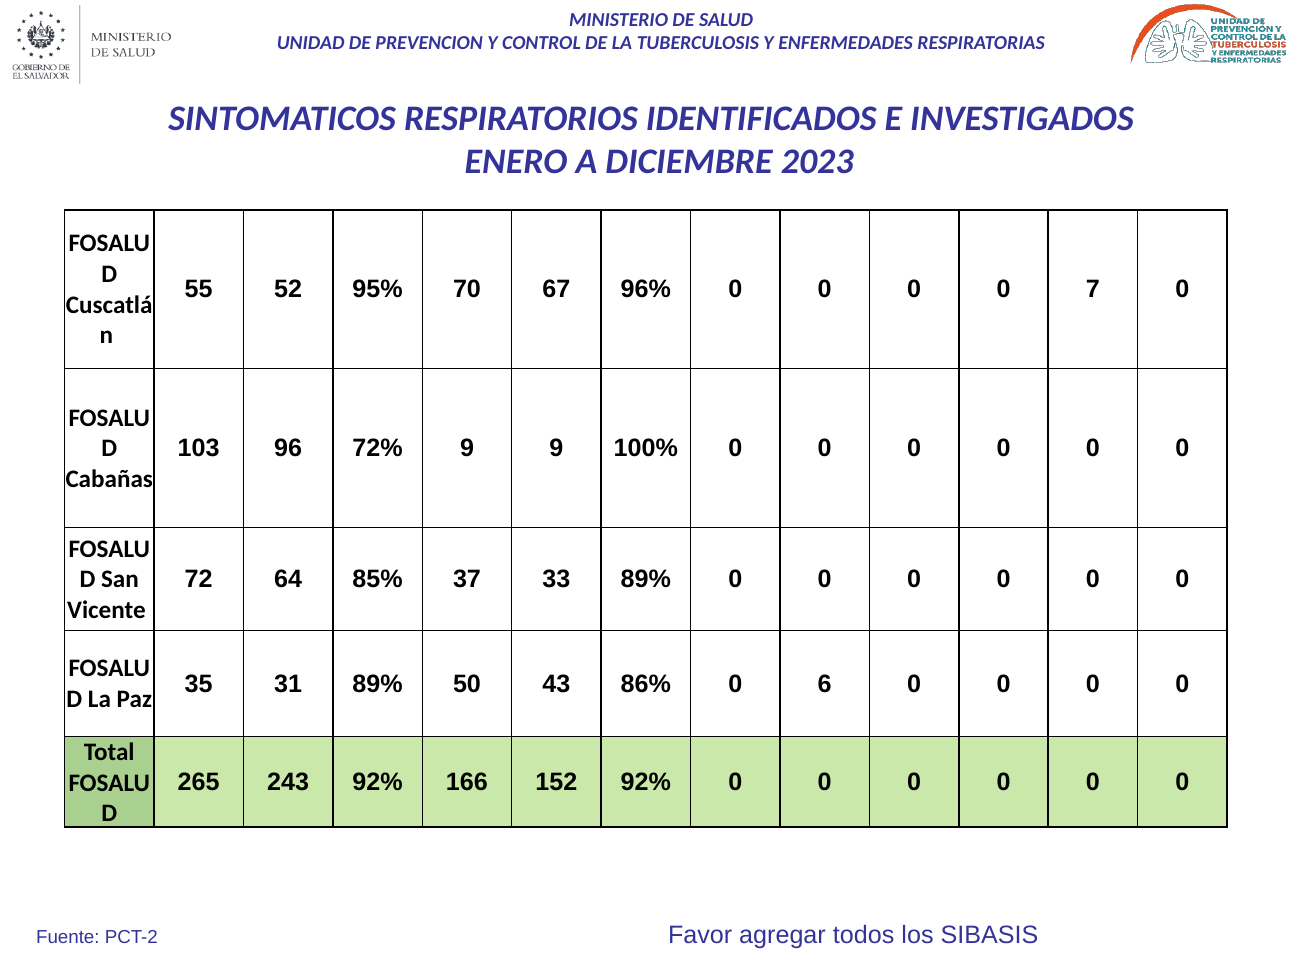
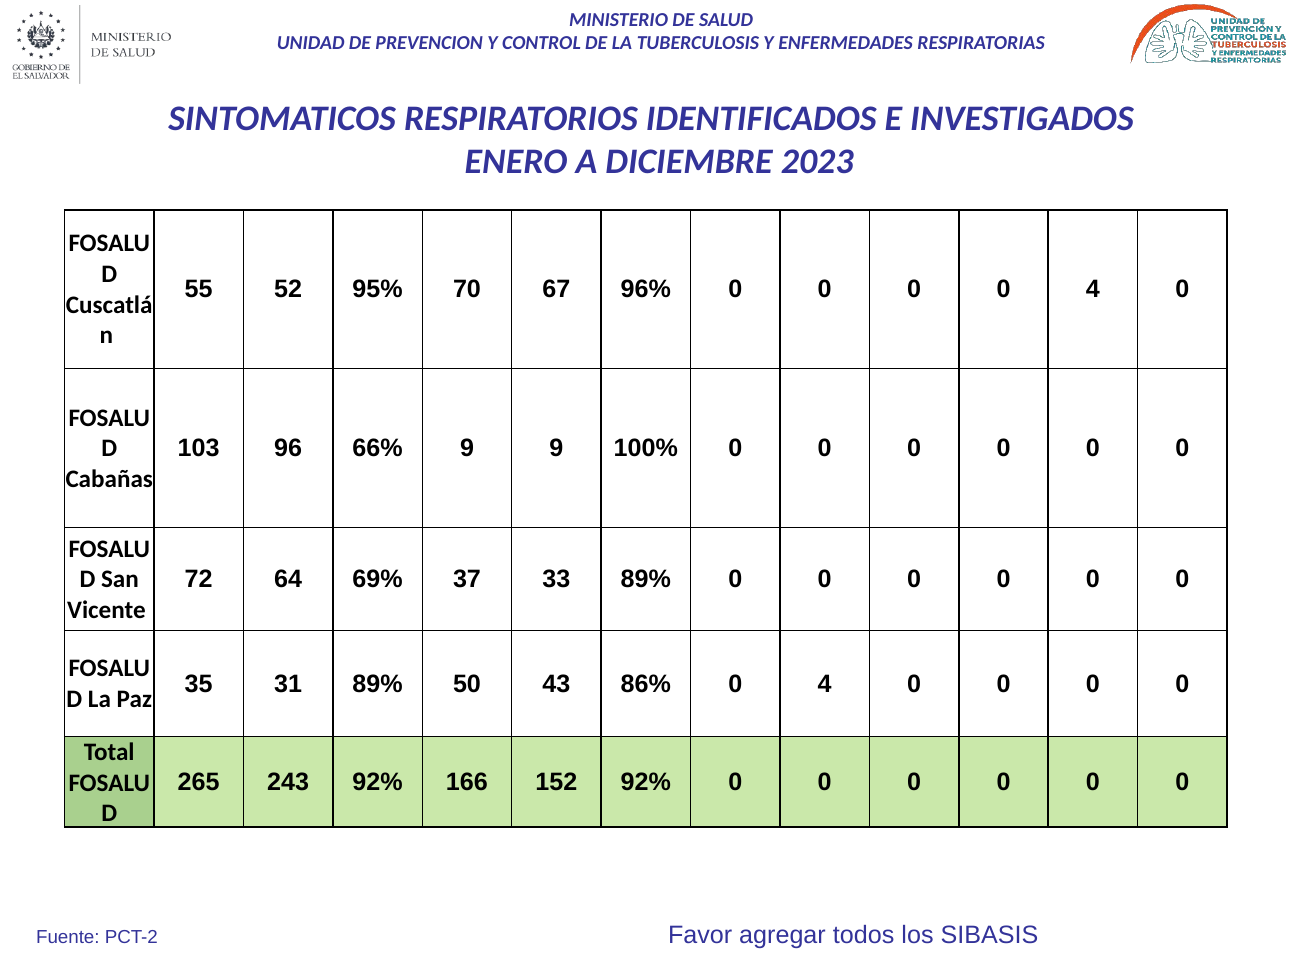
0 0 7: 7 -> 4
72%: 72% -> 66%
85%: 85% -> 69%
86% 0 6: 6 -> 4
